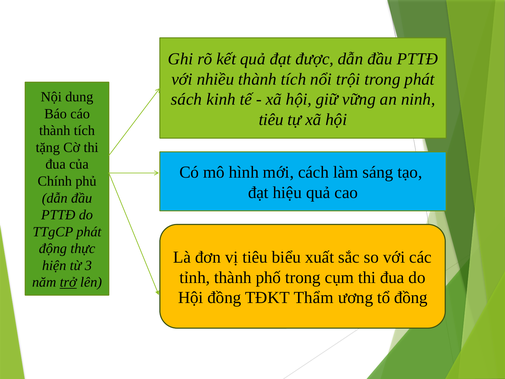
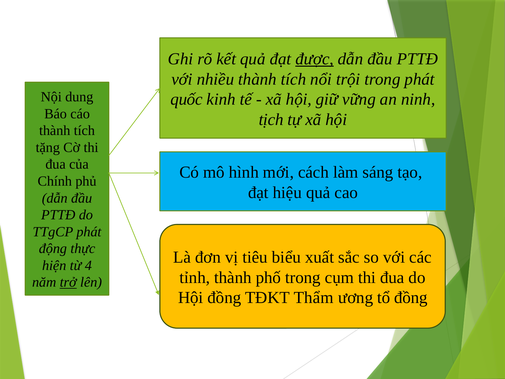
được underline: none -> present
sách: sách -> quốc
tiêu at (271, 120): tiêu -> tịch
3: 3 -> 4
